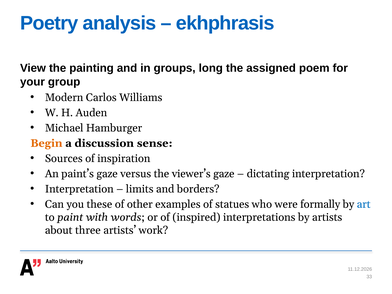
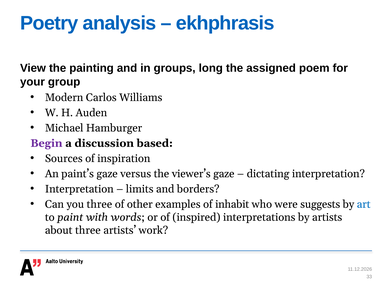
Begin colour: orange -> purple
sense: sense -> based
you these: these -> three
statues: statues -> inhabit
formally: formally -> suggests
